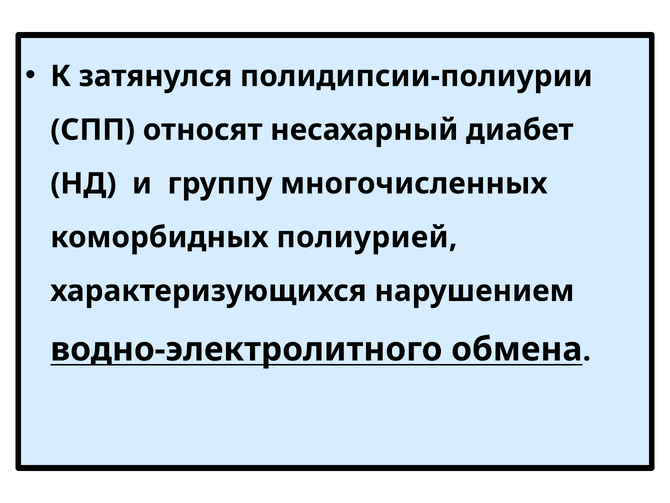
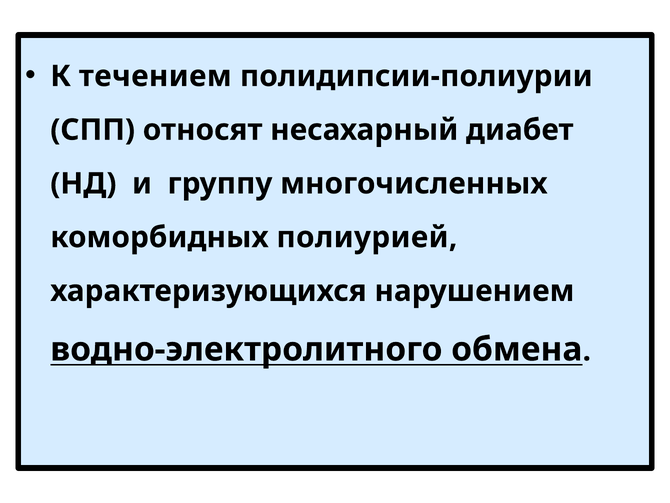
затянулся: затянулся -> течением
